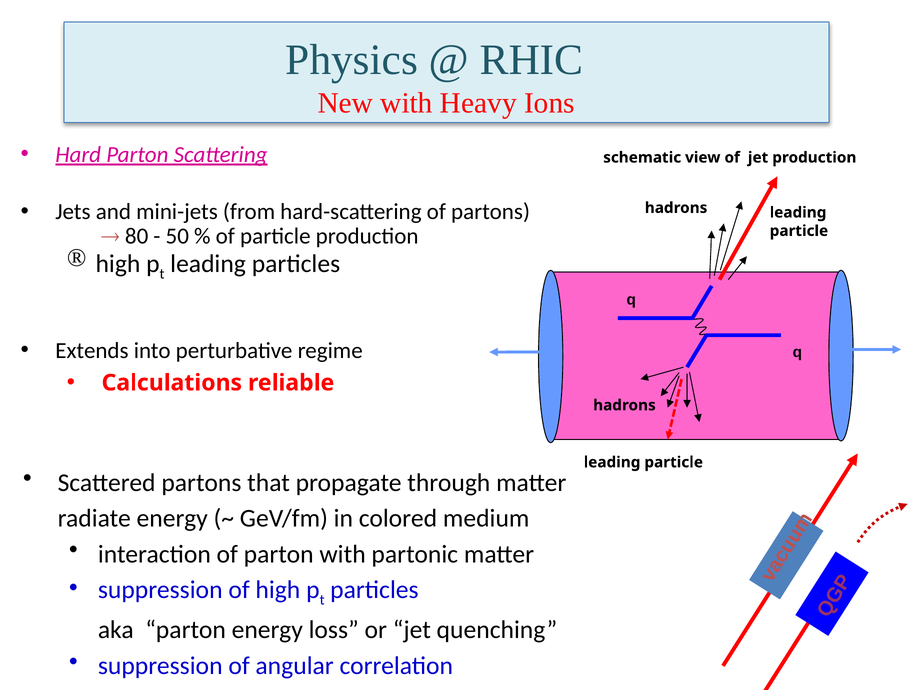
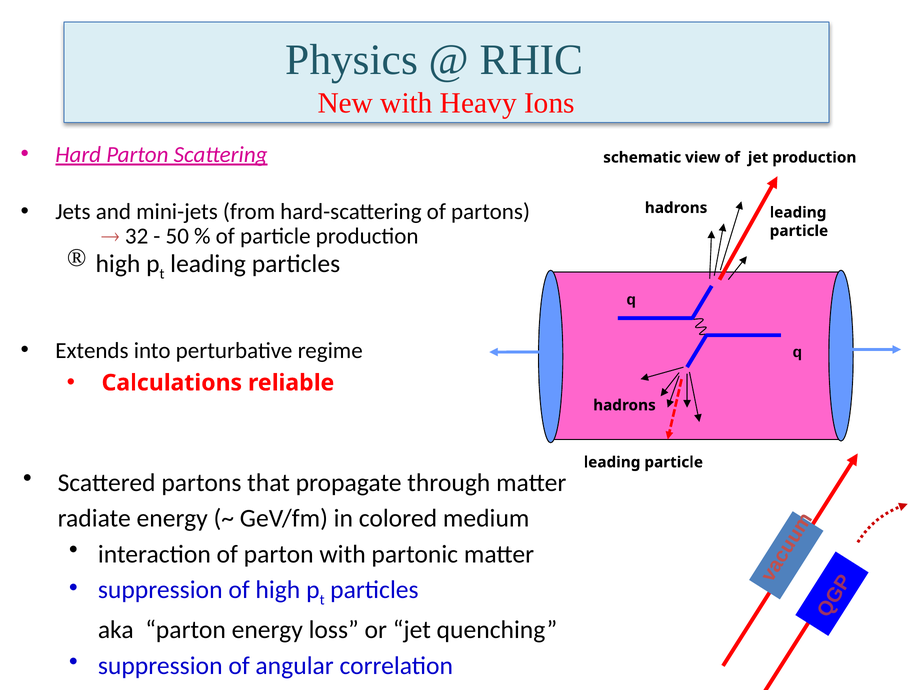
80: 80 -> 32
